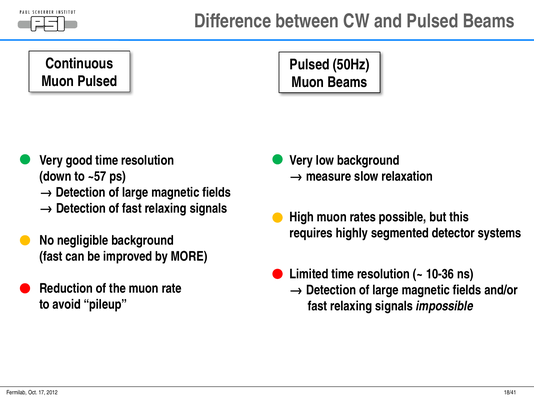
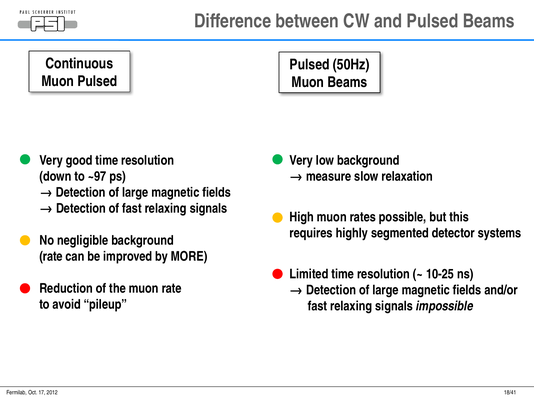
~57: ~57 -> ~97
fast at (51, 257): fast -> rate
10-36: 10-36 -> 10-25
